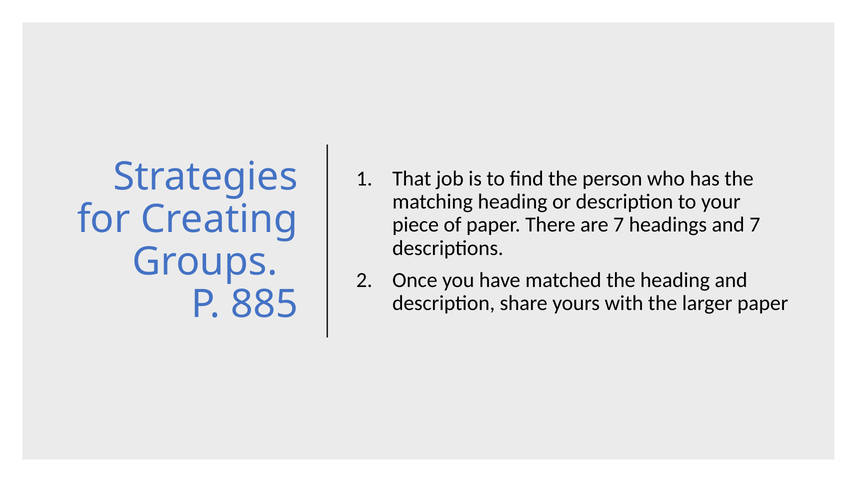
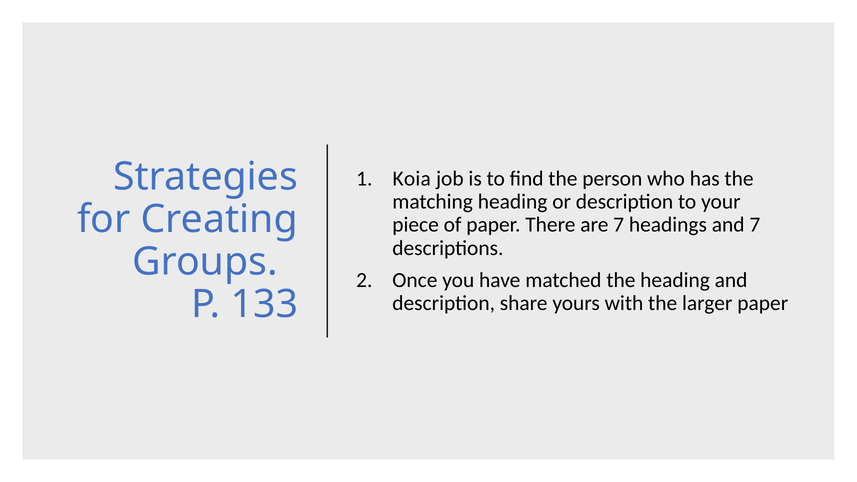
That: That -> Koia
885: 885 -> 133
